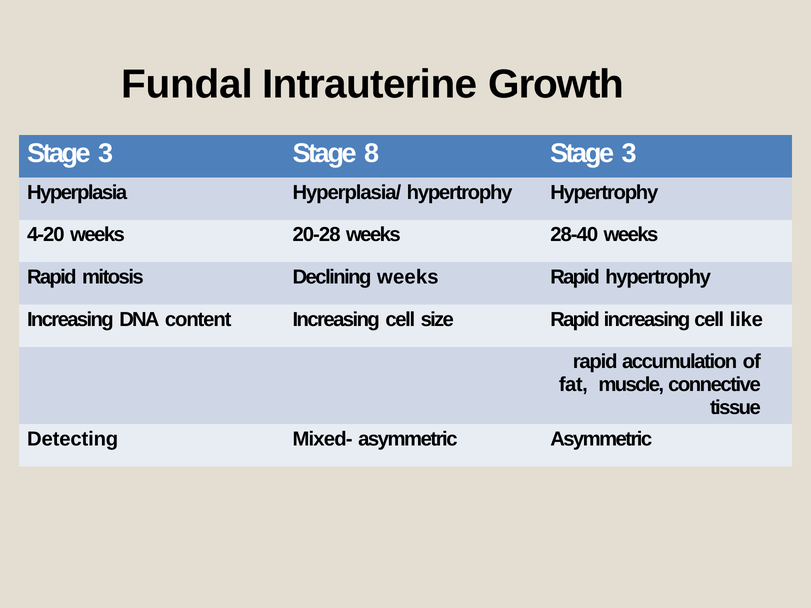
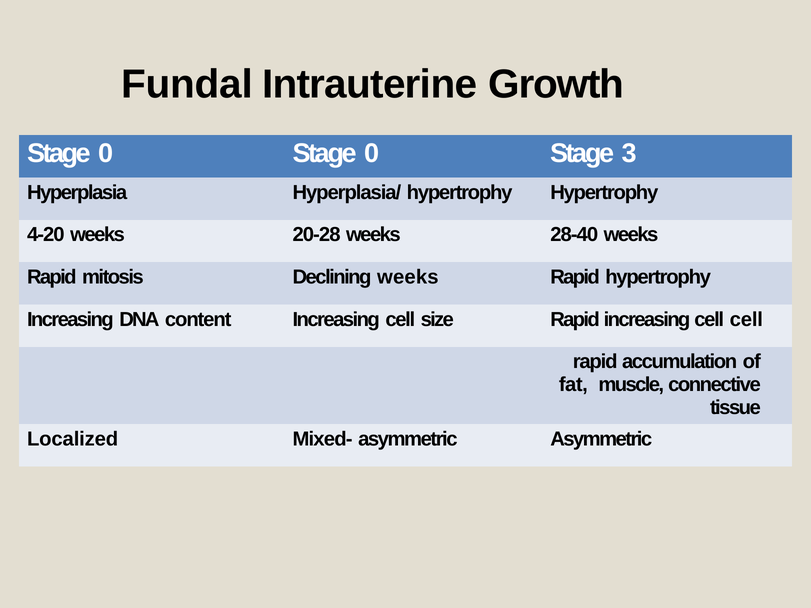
3 at (106, 153): 3 -> 0
8 at (372, 153): 8 -> 0
cell like: like -> cell
Detecting: Detecting -> Localized
